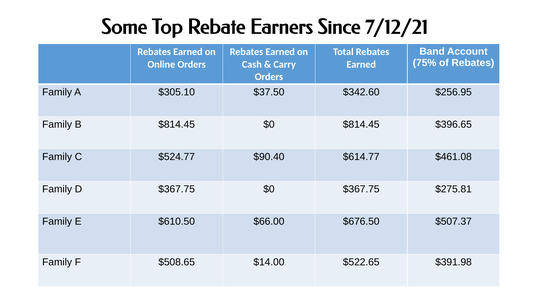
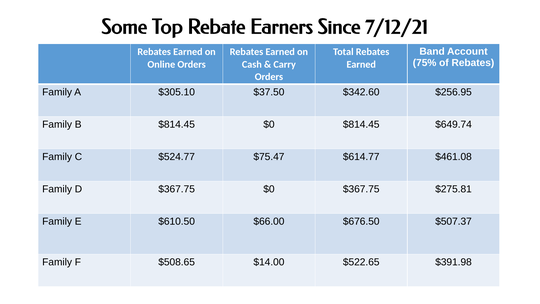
$396.65: $396.65 -> $649.74
$90.40: $90.40 -> $75.47
